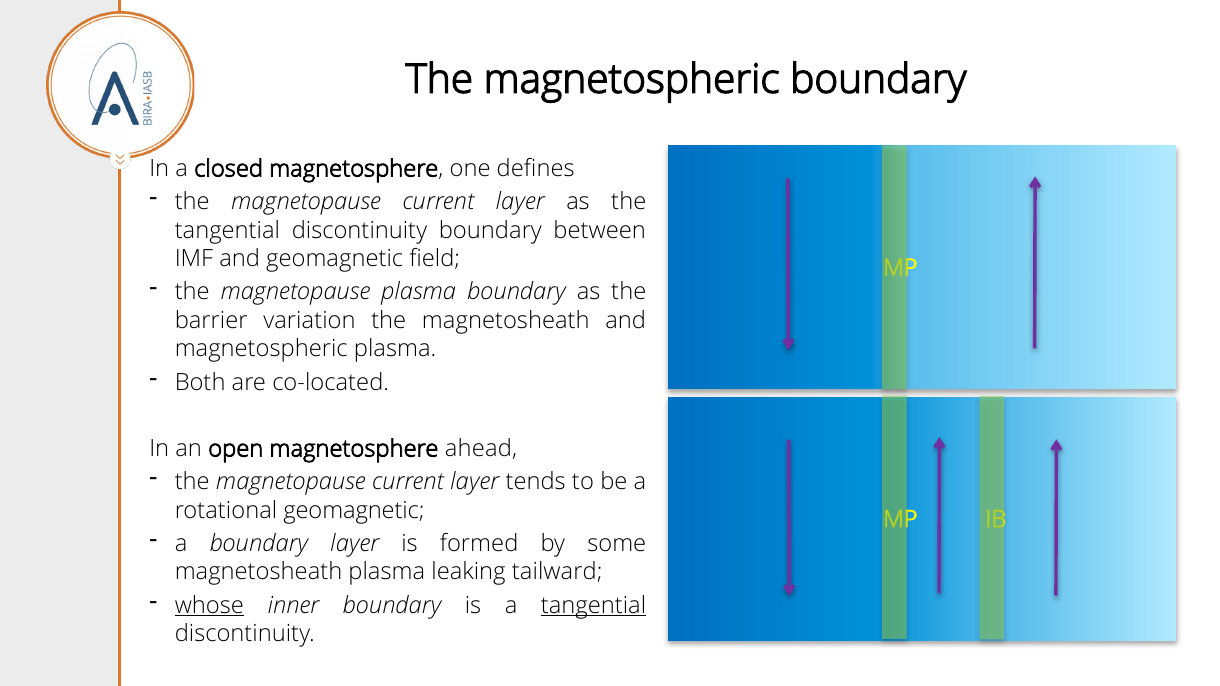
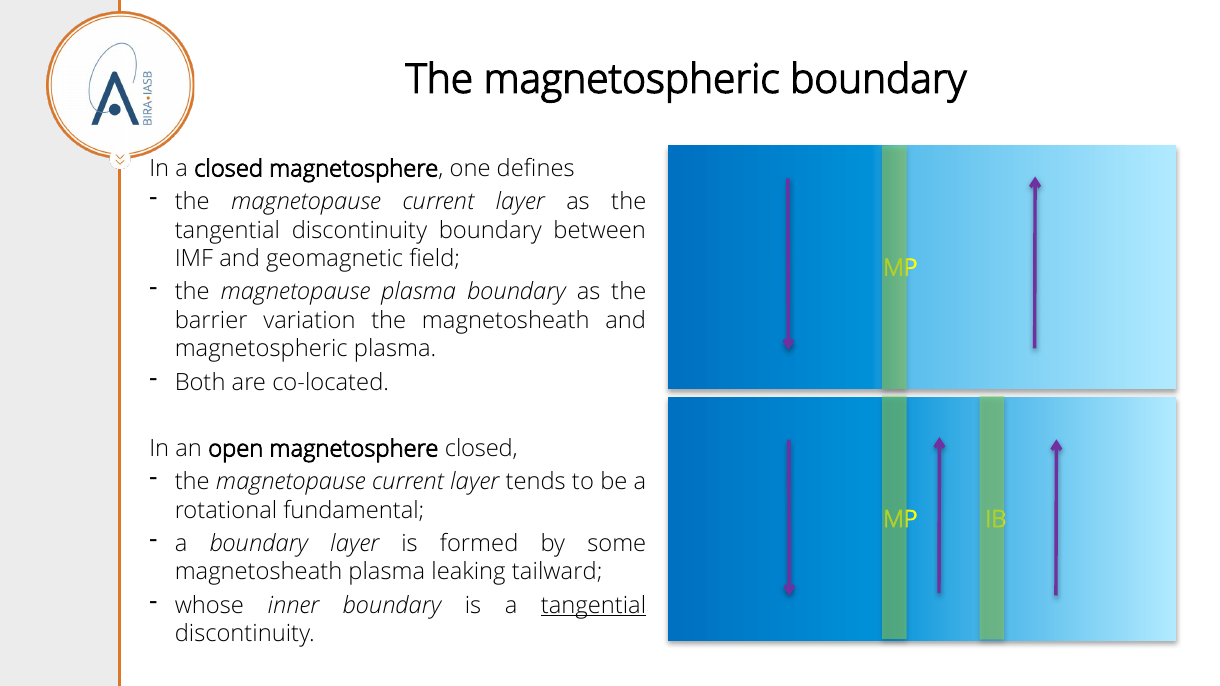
magnetosphere ahead: ahead -> closed
rotational geomagnetic: geomagnetic -> fundamental
whose underline: present -> none
